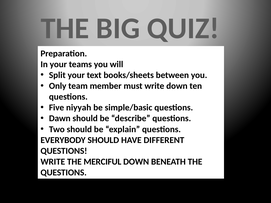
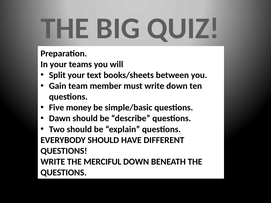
Only: Only -> Gain
niyyah: niyyah -> money
